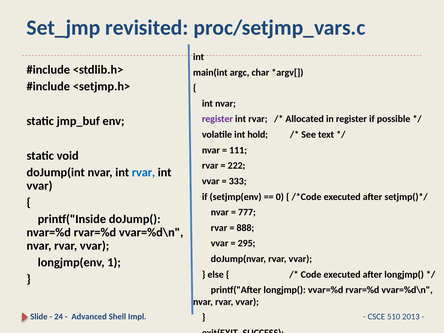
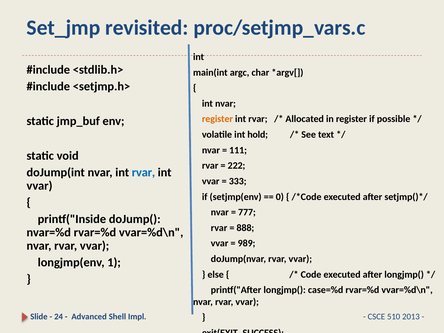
register at (217, 119) colour: purple -> orange
295: 295 -> 989
vvar=%d: vvar=%d -> case=%d
